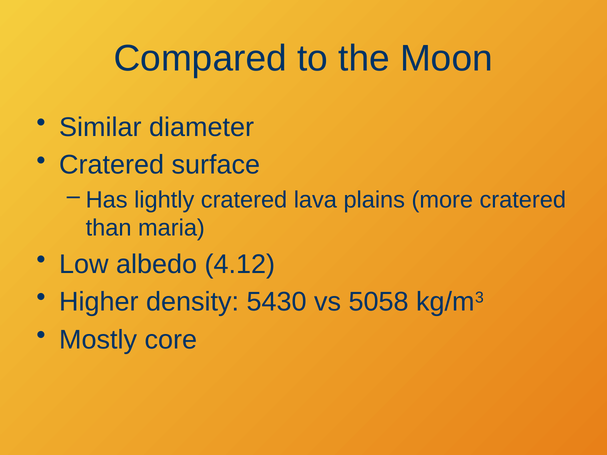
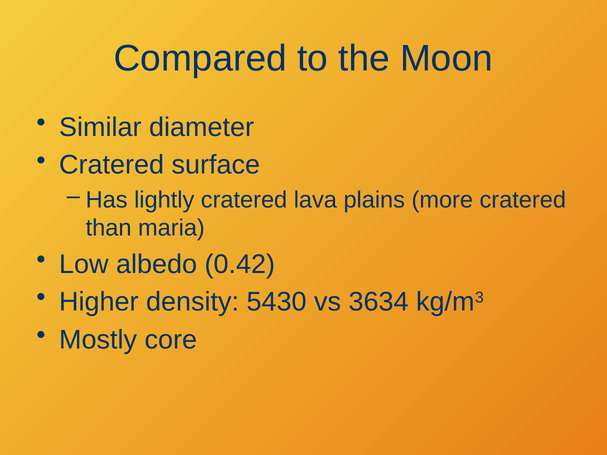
4.12: 4.12 -> 0.42
5058: 5058 -> 3634
